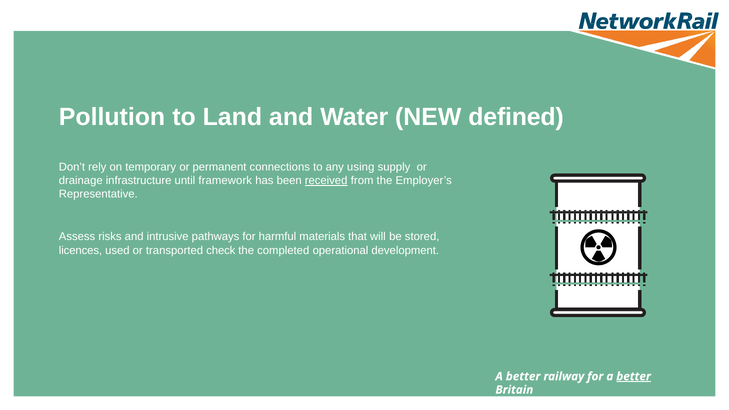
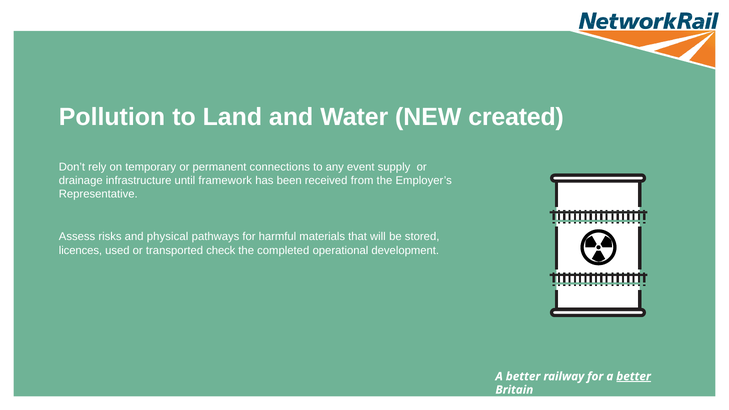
defined: defined -> created
using: using -> event
received underline: present -> none
intrusive: intrusive -> physical
